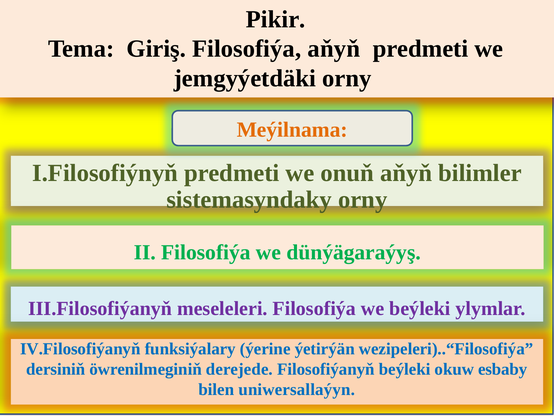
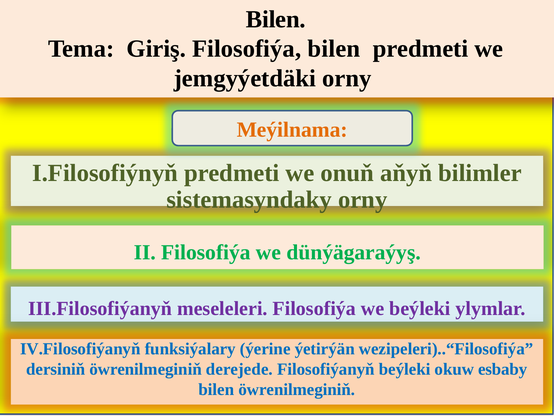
Pikir at (276, 19): Pikir -> Bilen
Filosofiýa aňyň: aňyň -> bilen
bilen uniwersallaýyn: uniwersallaýyn -> öwrenilmeginiň
